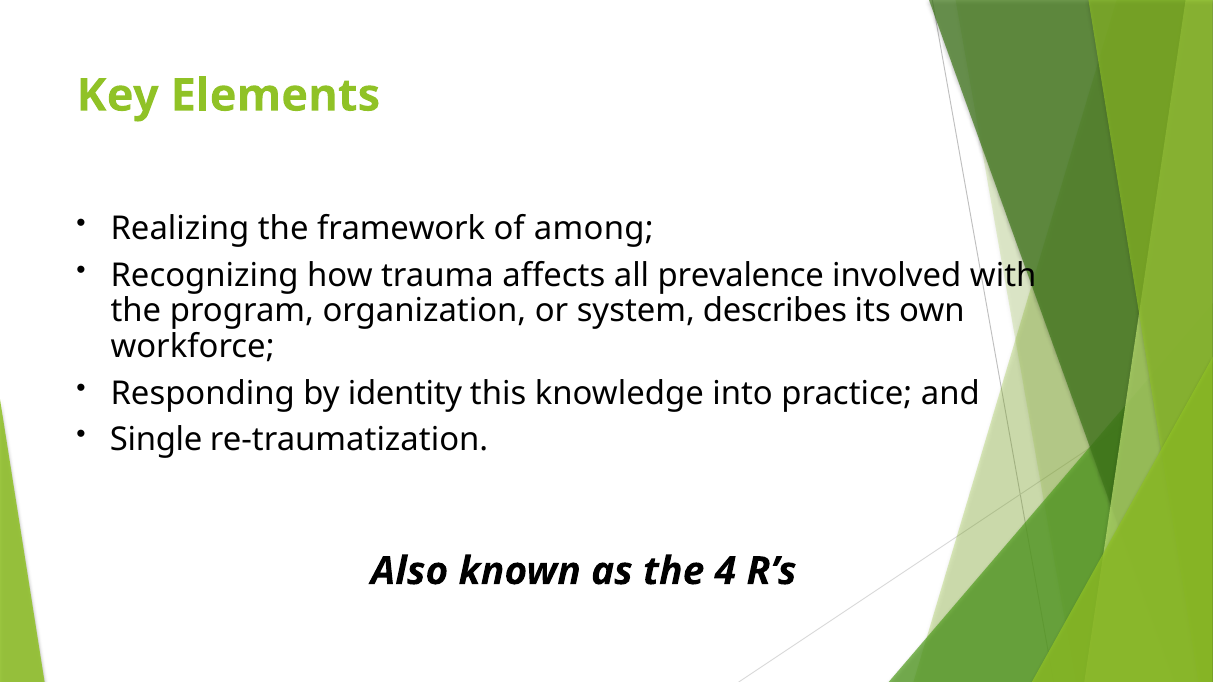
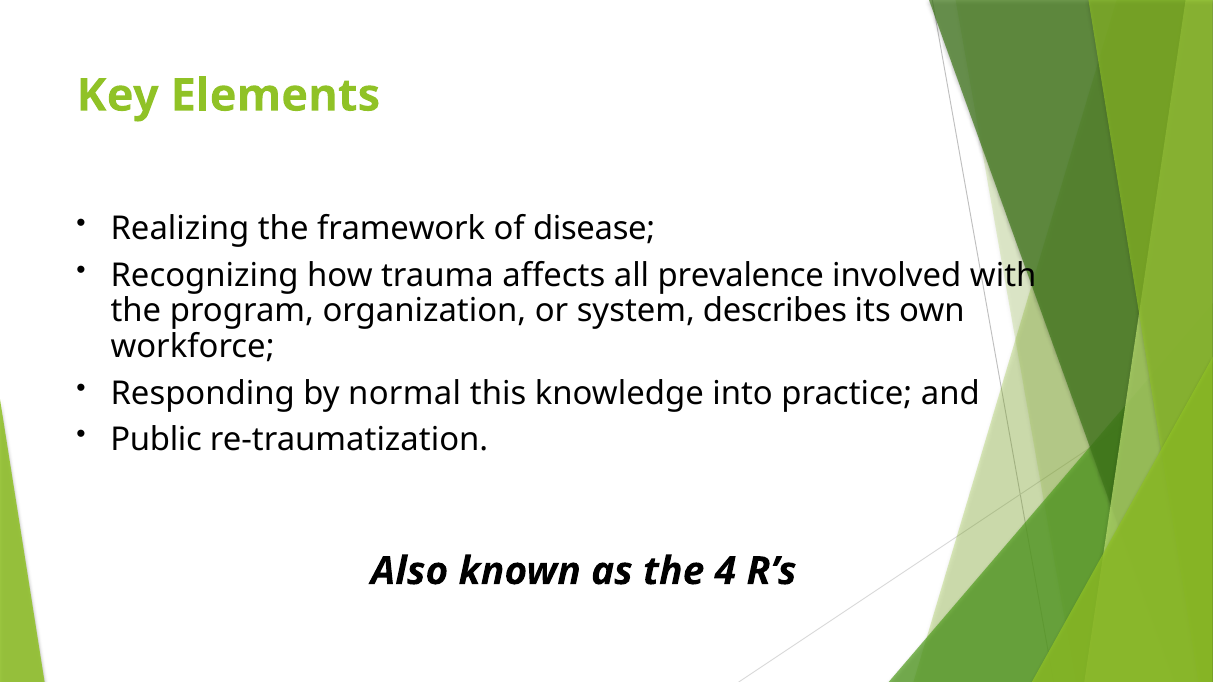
among: among -> disease
identity: identity -> normal
Single: Single -> Public
